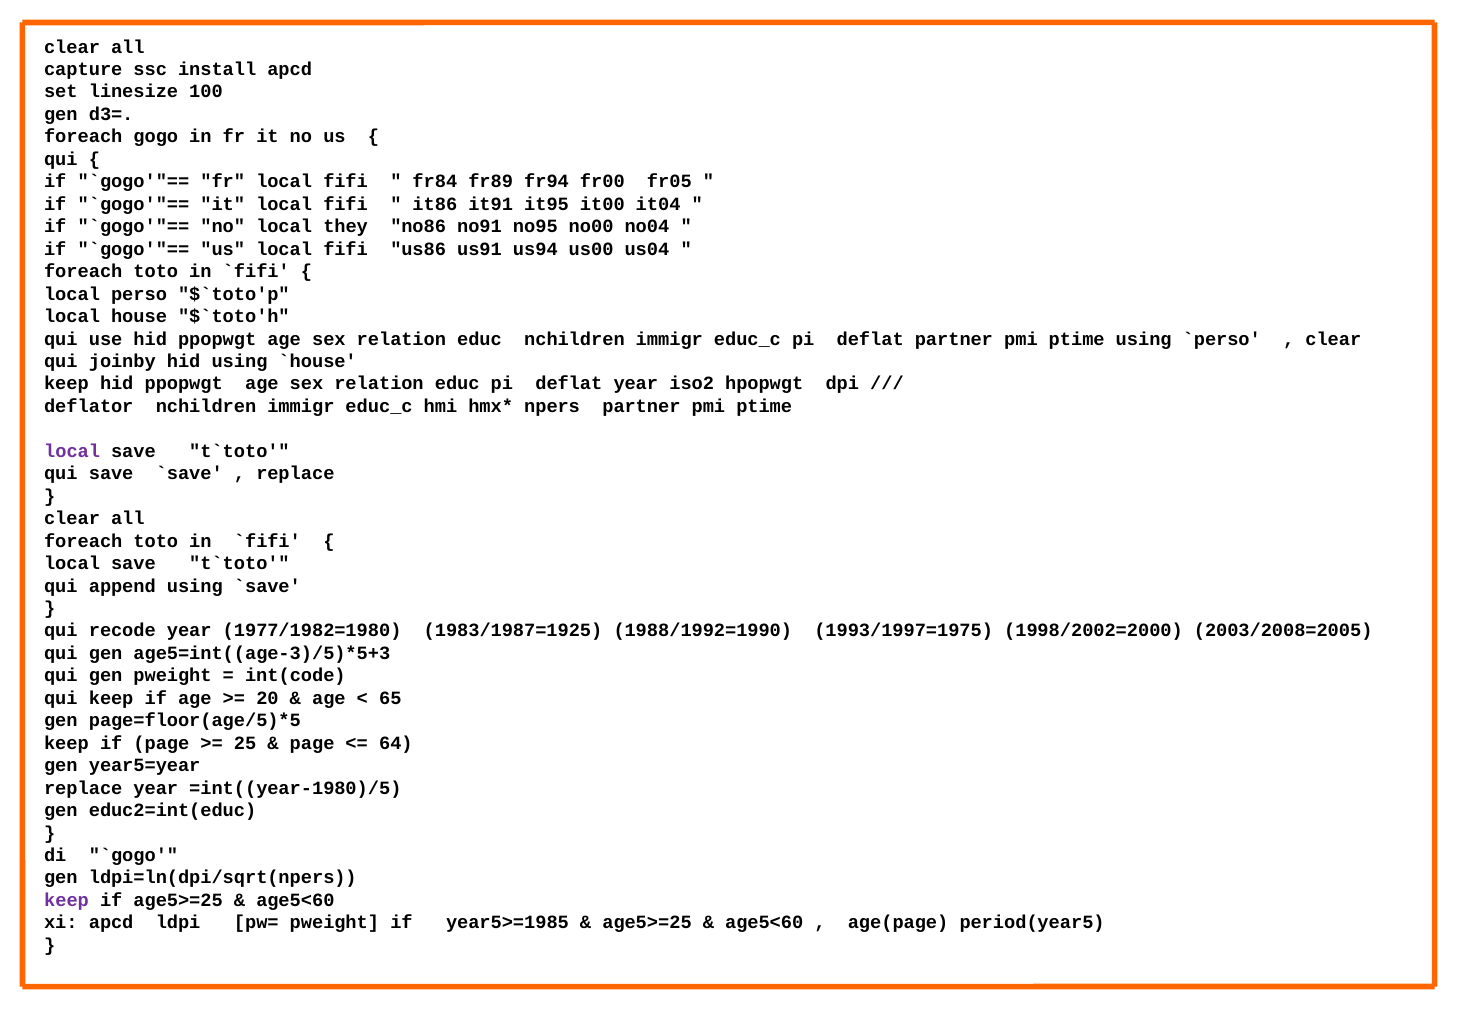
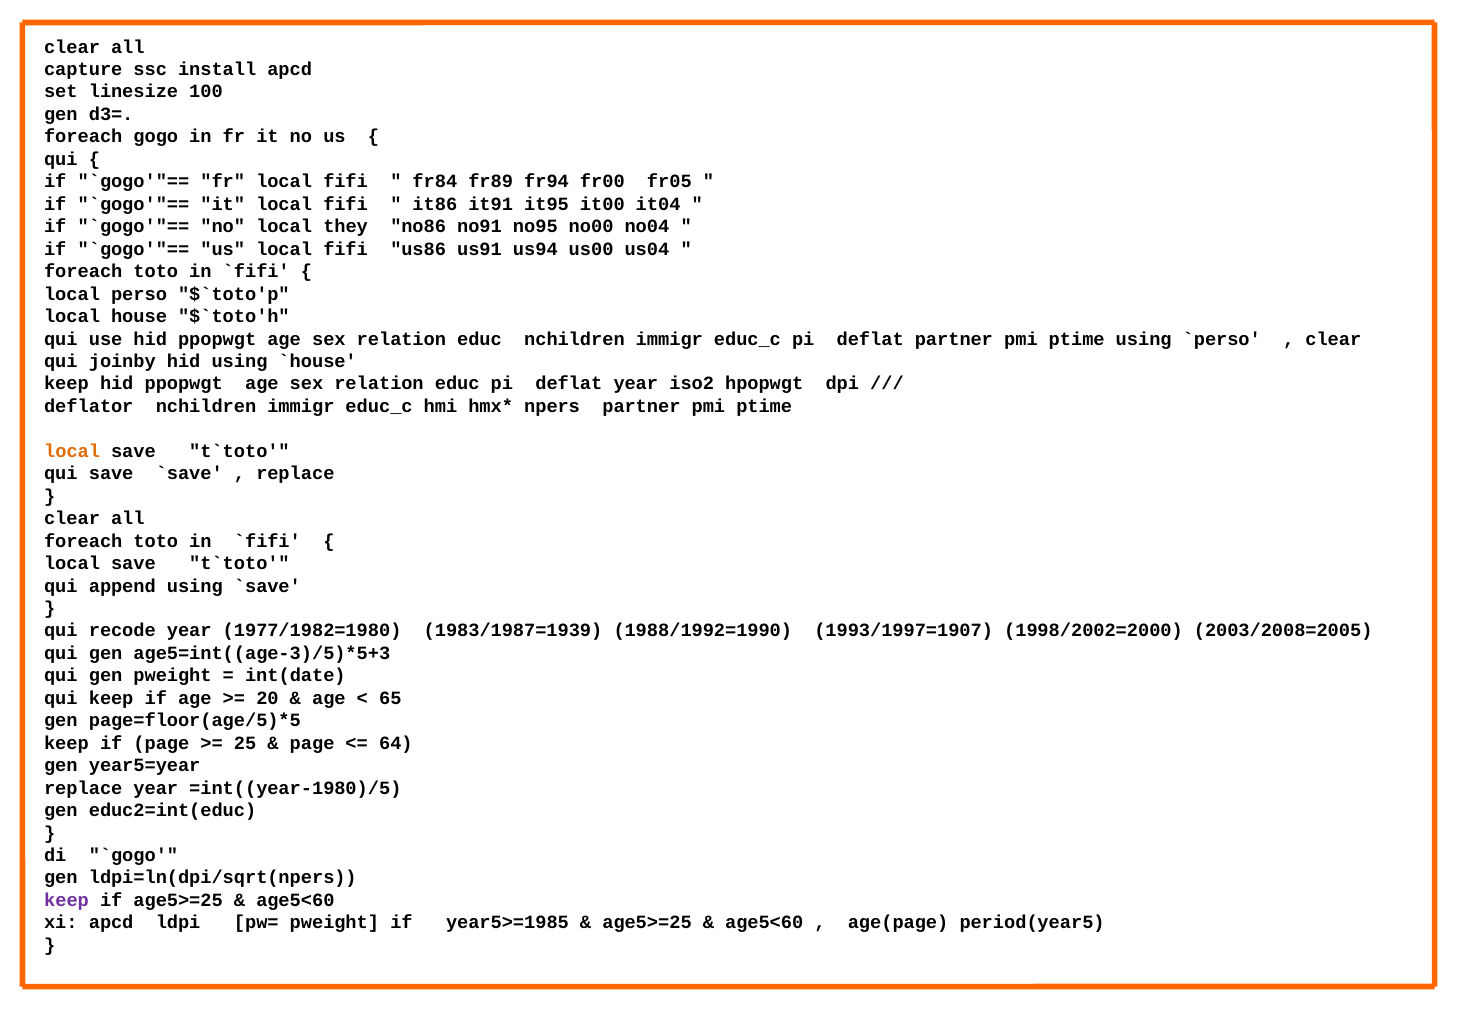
local at (72, 451) colour: purple -> orange
1983/1987=1925: 1983/1987=1925 -> 1983/1987=1939
1993/1997=1975: 1993/1997=1975 -> 1993/1997=1907
int(code: int(code -> int(date
